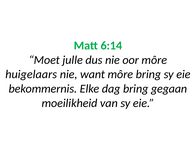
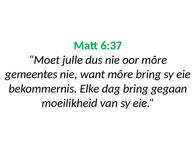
6:14: 6:14 -> 6:37
huigelaars: huigelaars -> gemeentes
